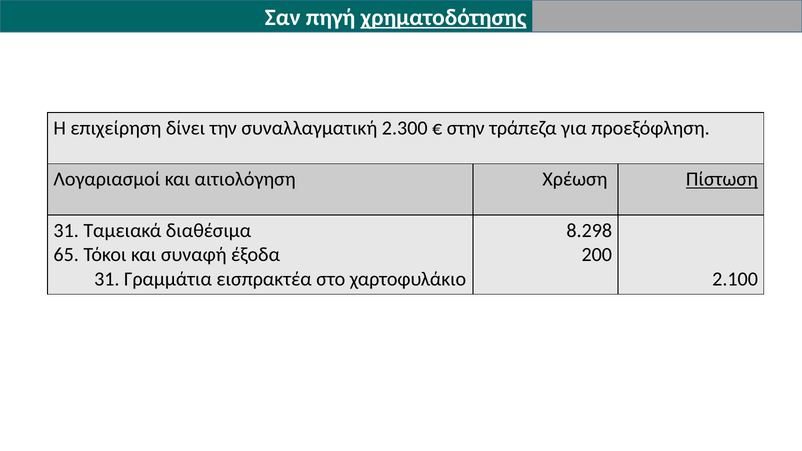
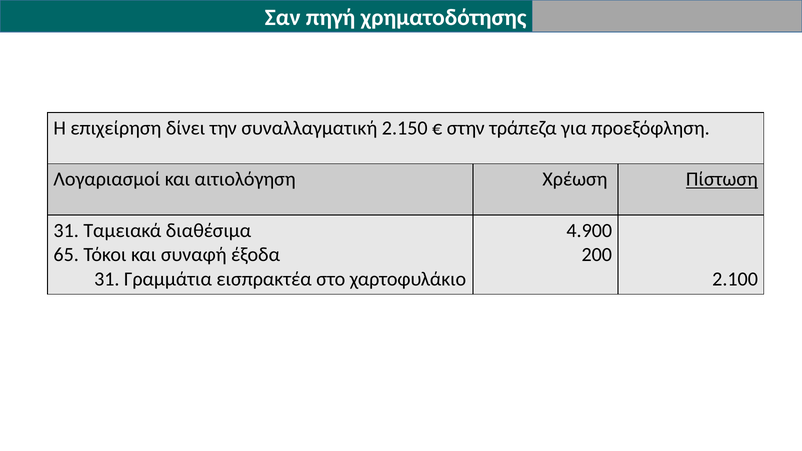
χρηματοδότησης underline: present -> none
2.300: 2.300 -> 2.150
8.298: 8.298 -> 4.900
